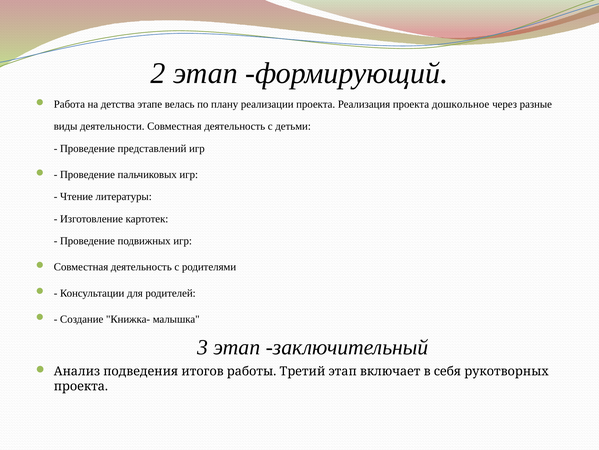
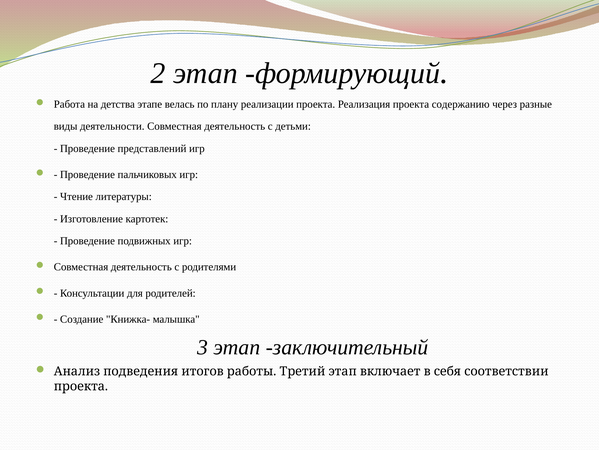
дошкольное: дошкольное -> содержанию
рукотворных: рукотворных -> соответствии
